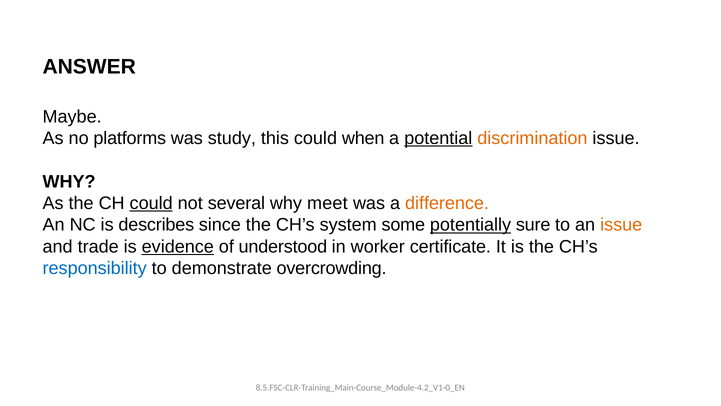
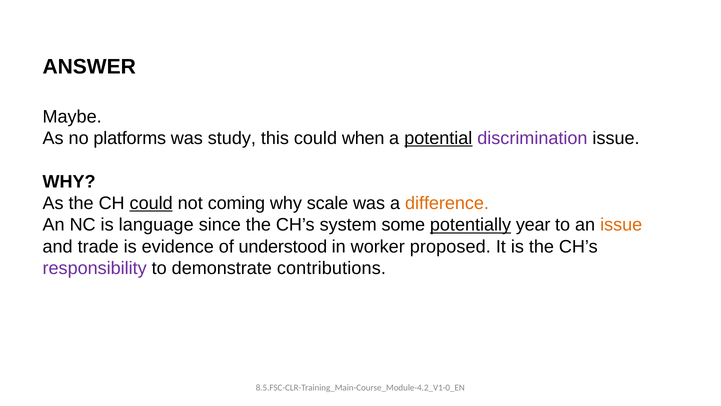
discrimination colour: orange -> purple
several: several -> coming
meet: meet -> scale
describes: describes -> language
sure: sure -> year
evidence underline: present -> none
certificate: certificate -> proposed
responsibility colour: blue -> purple
overcrowding: overcrowding -> contributions
